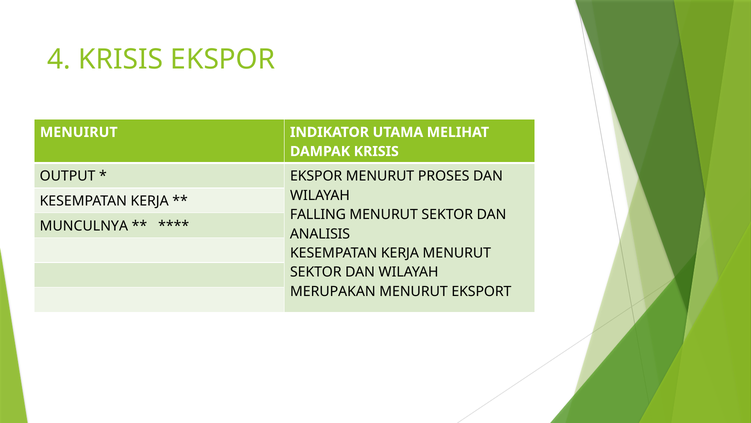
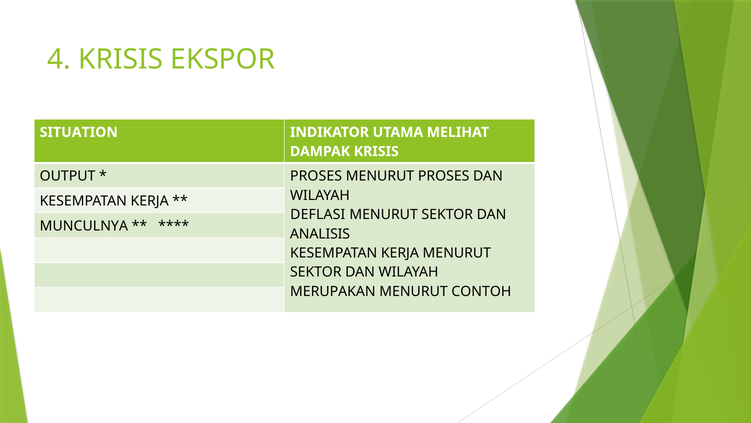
MENUIRUT: MENUIRUT -> SITUATION
EKSPOR at (316, 176): EKSPOR -> PROSES
FALLING: FALLING -> DEFLASI
EKSPORT: EKSPORT -> CONTOH
